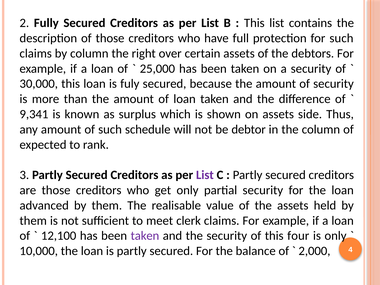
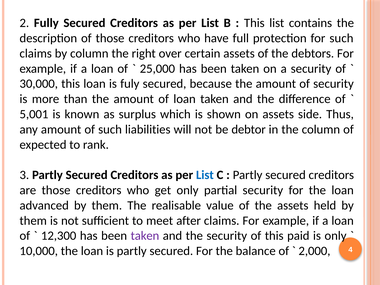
9,341: 9,341 -> 5,001
schedule: schedule -> liabilities
List at (205, 175) colour: purple -> blue
clerk: clerk -> after
12,100: 12,100 -> 12,300
four: four -> paid
